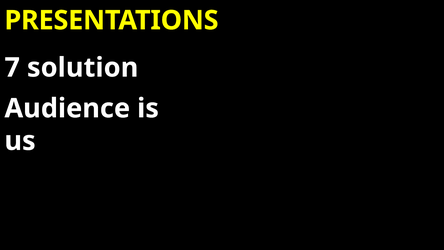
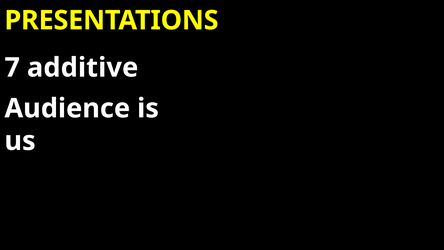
solution: solution -> additive
